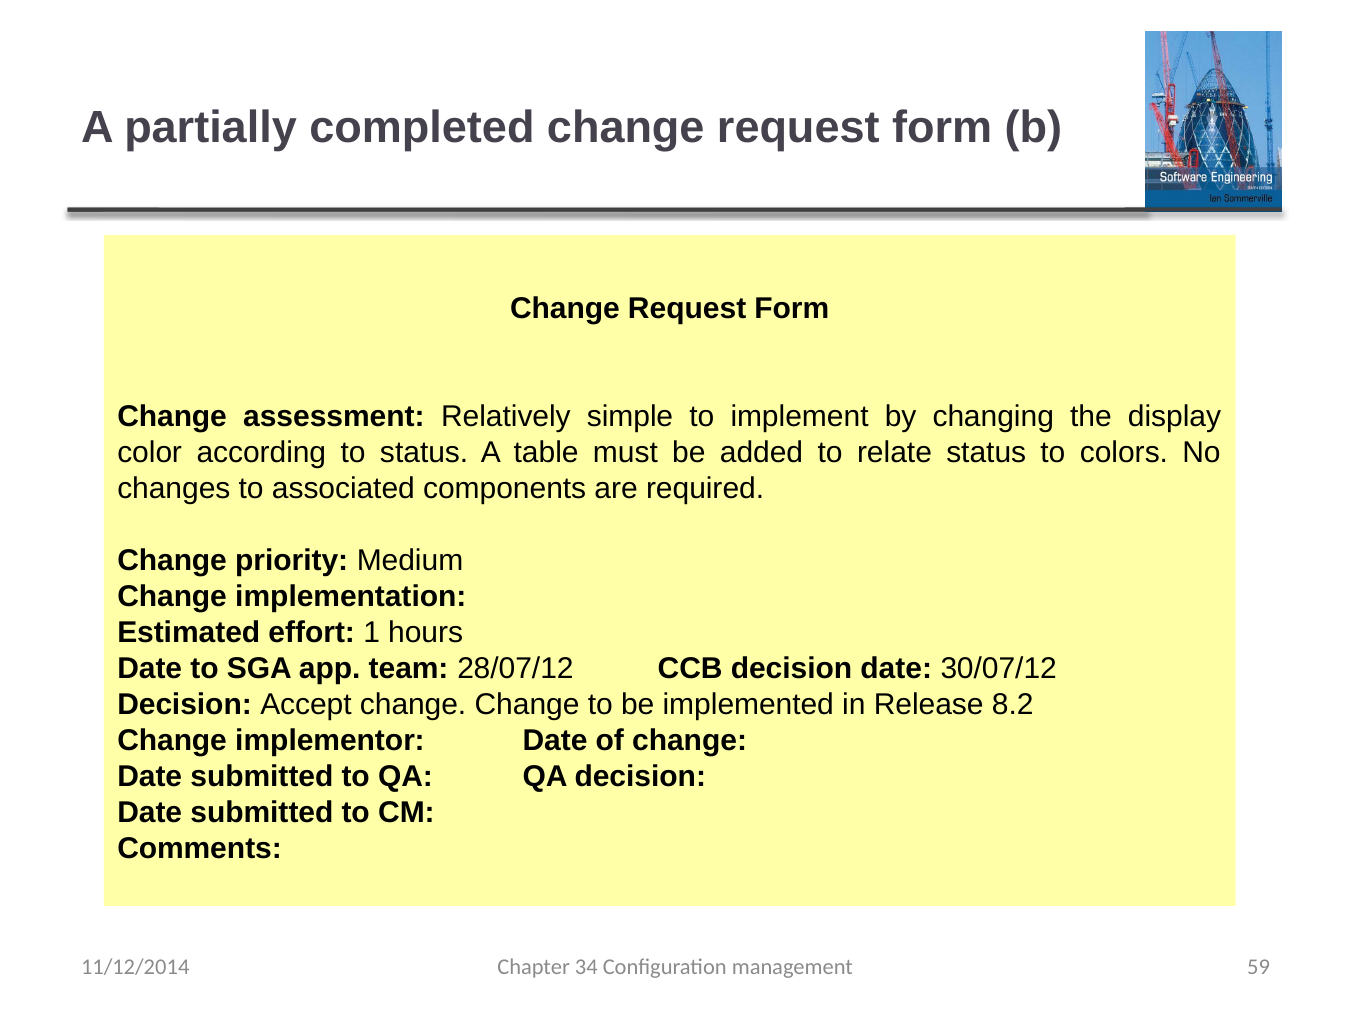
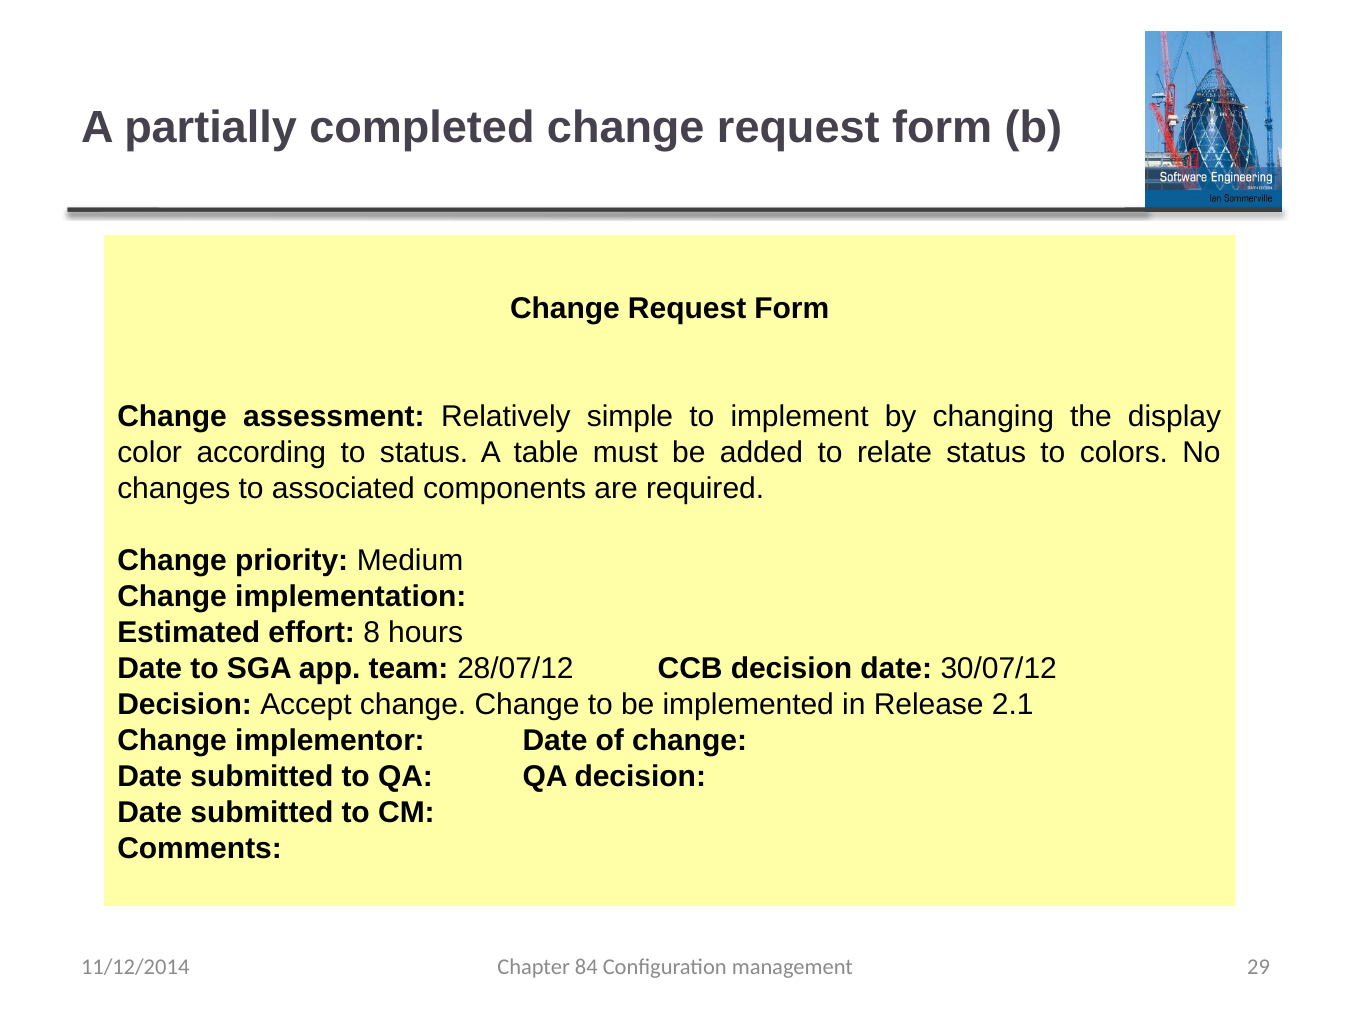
1: 1 -> 8
8.2: 8.2 -> 2.1
34: 34 -> 84
59: 59 -> 29
